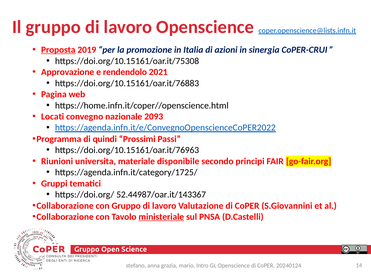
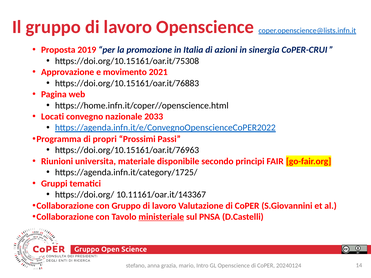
Proposta underline: present -> none
rendendolo: rendendolo -> movimento
2093: 2093 -> 2033
quindi: quindi -> propri
52.44987/oar.it/143367: 52.44987/oar.it/143367 -> 10.11161/oar.it/143367
